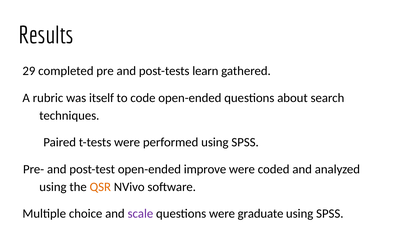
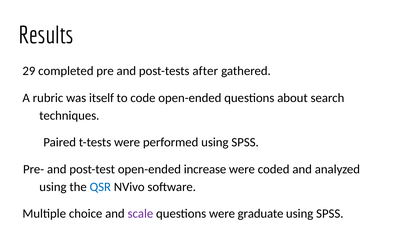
learn: learn -> after
improve: improve -> increase
QSR colour: orange -> blue
